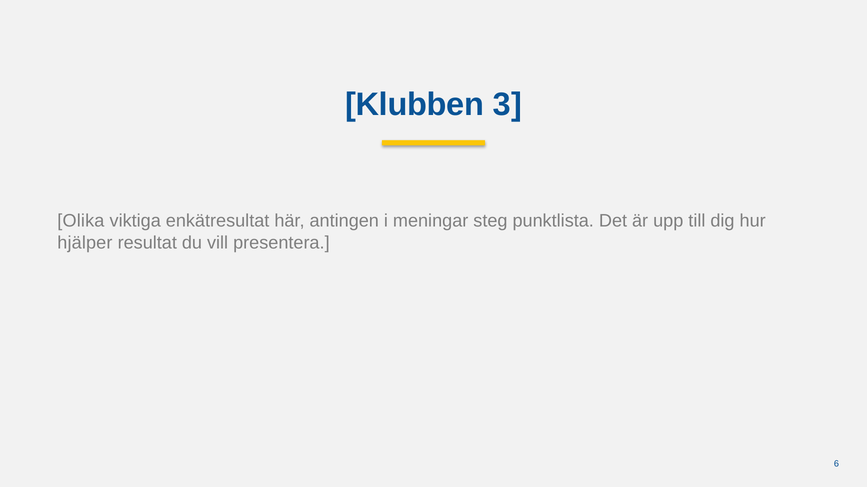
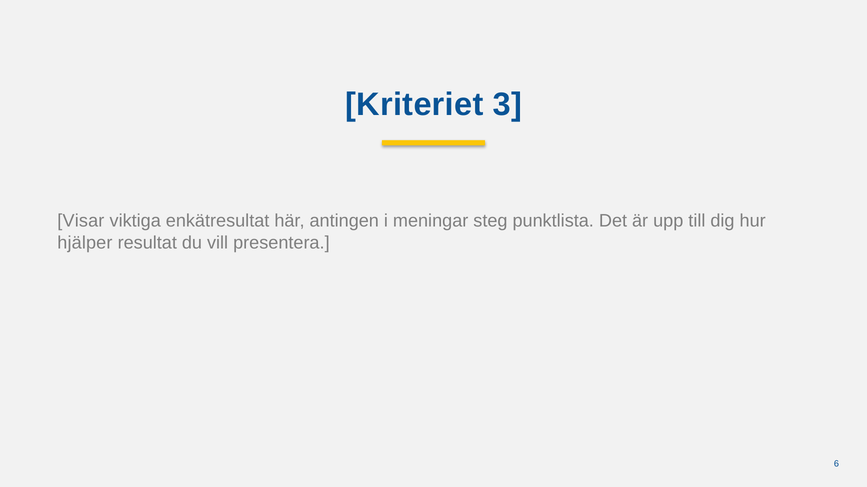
Klubben: Klubben -> Kriteriet
Olika: Olika -> Visar
